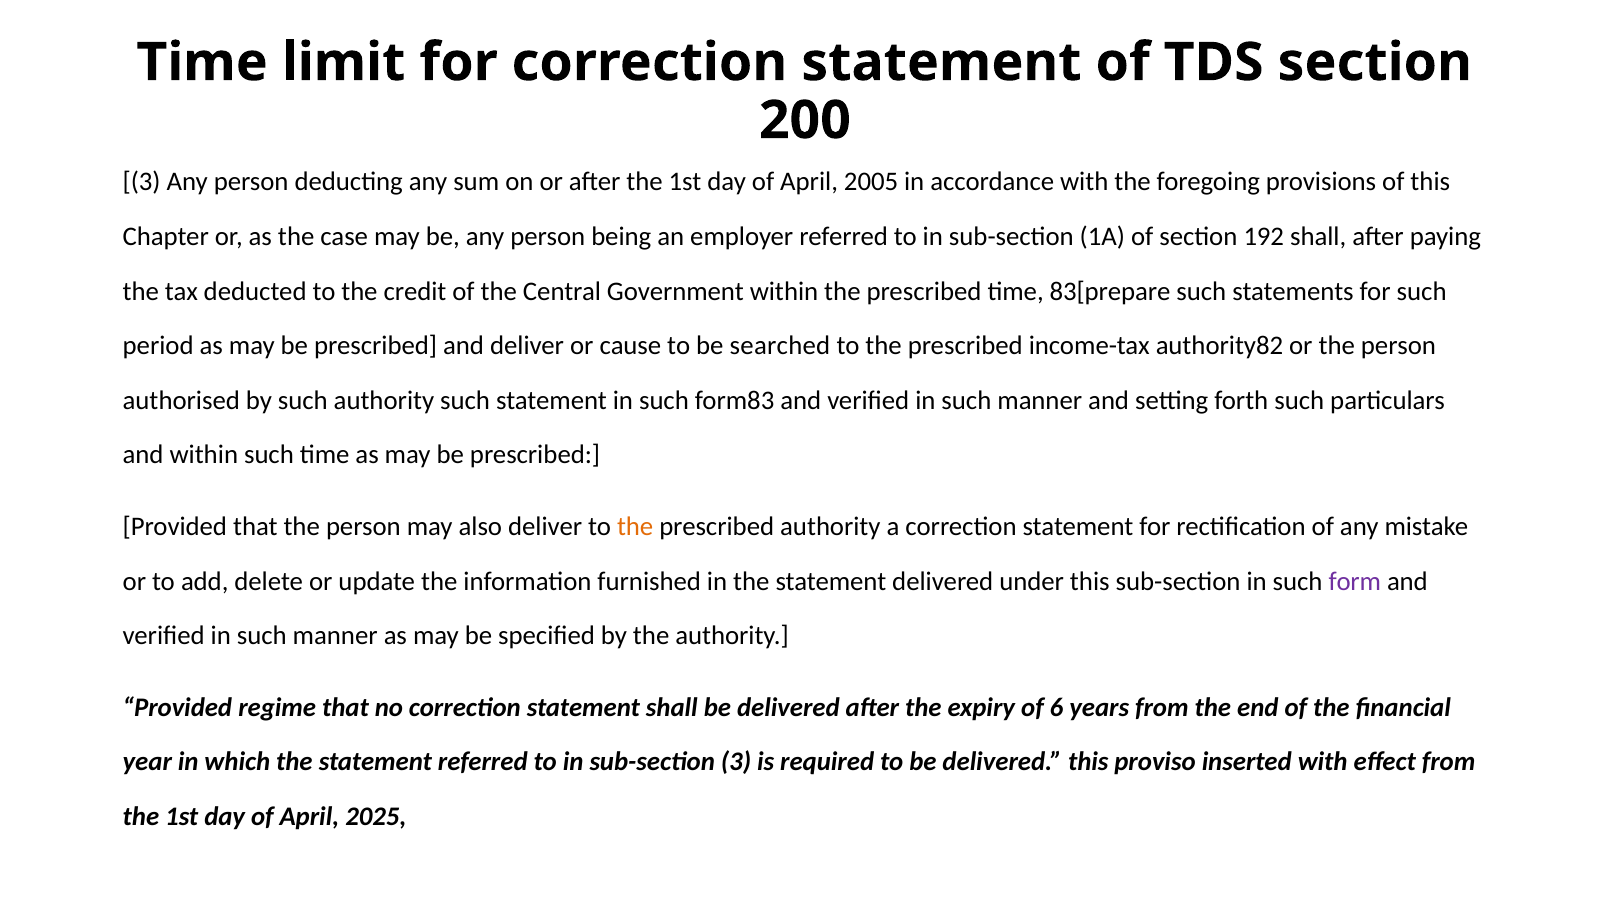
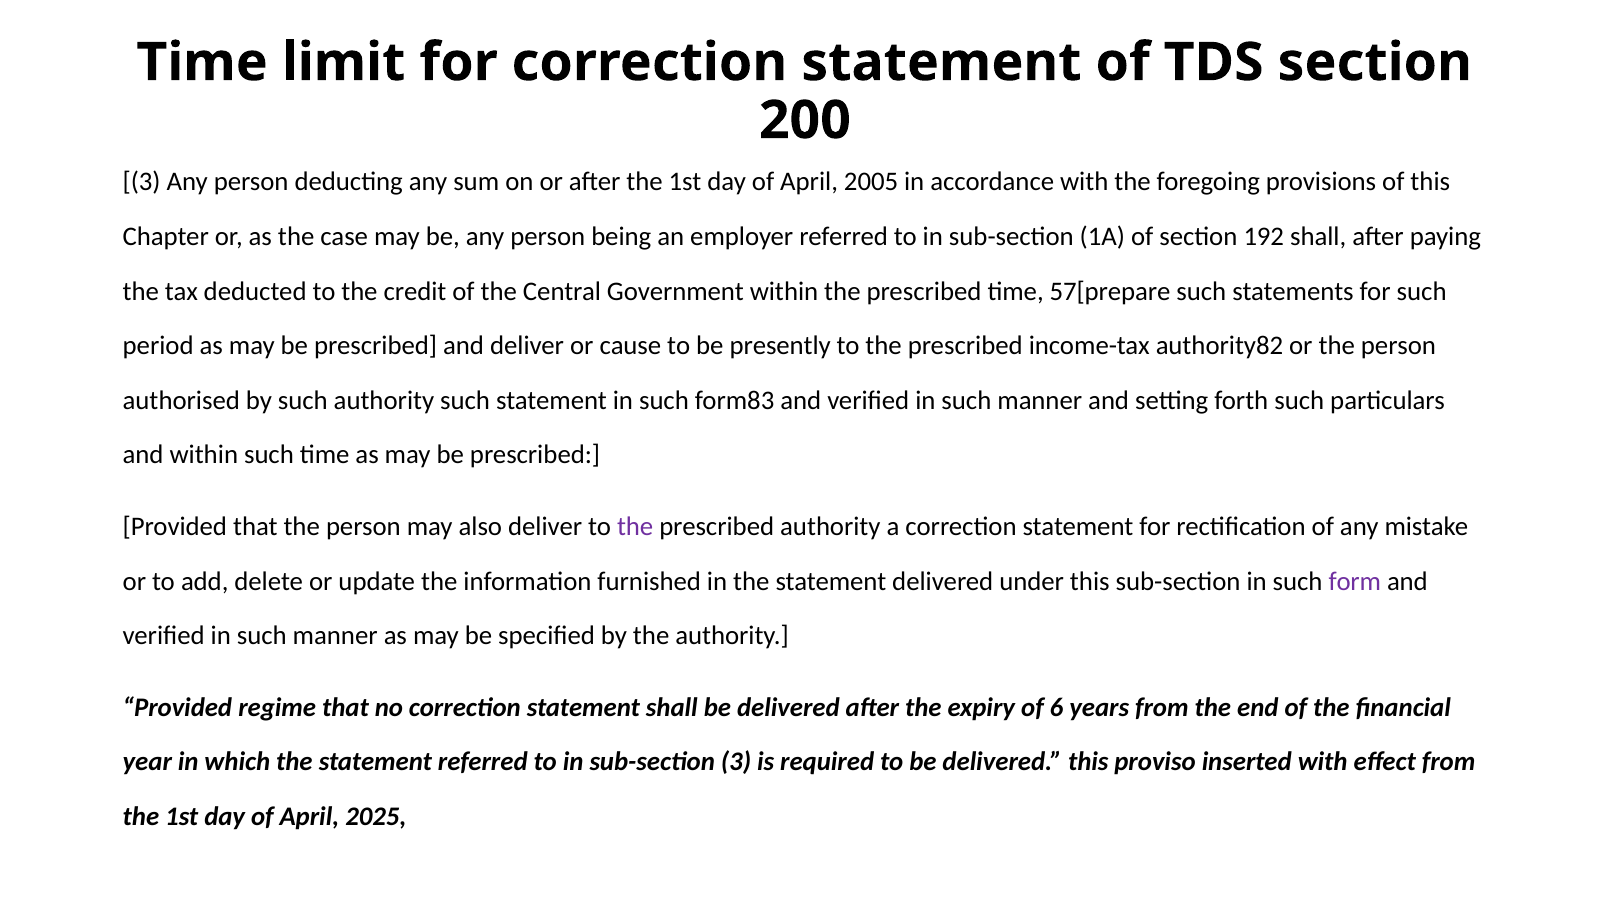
83[prepare: 83[prepare -> 57[prepare
searched: searched -> presently
the at (635, 527) colour: orange -> purple
